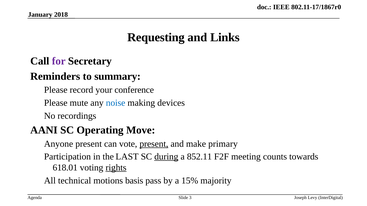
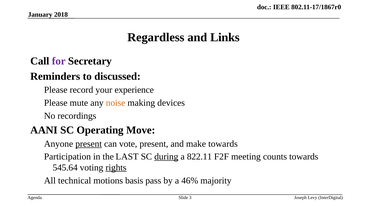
Requesting: Requesting -> Regardless
summary: summary -> discussed
conference: conference -> experience
noise colour: blue -> orange
present at (89, 144) underline: none -> present
present at (154, 144) underline: present -> none
make primary: primary -> towards
852.11: 852.11 -> 822.11
618.01: 618.01 -> 545.64
15%: 15% -> 46%
